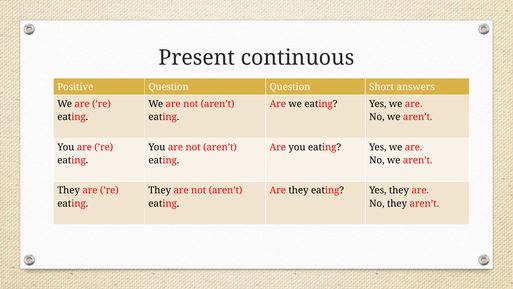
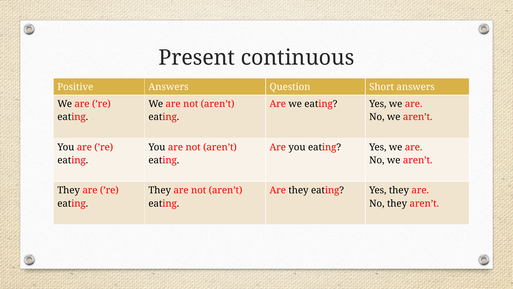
Positive Question: Question -> Answers
